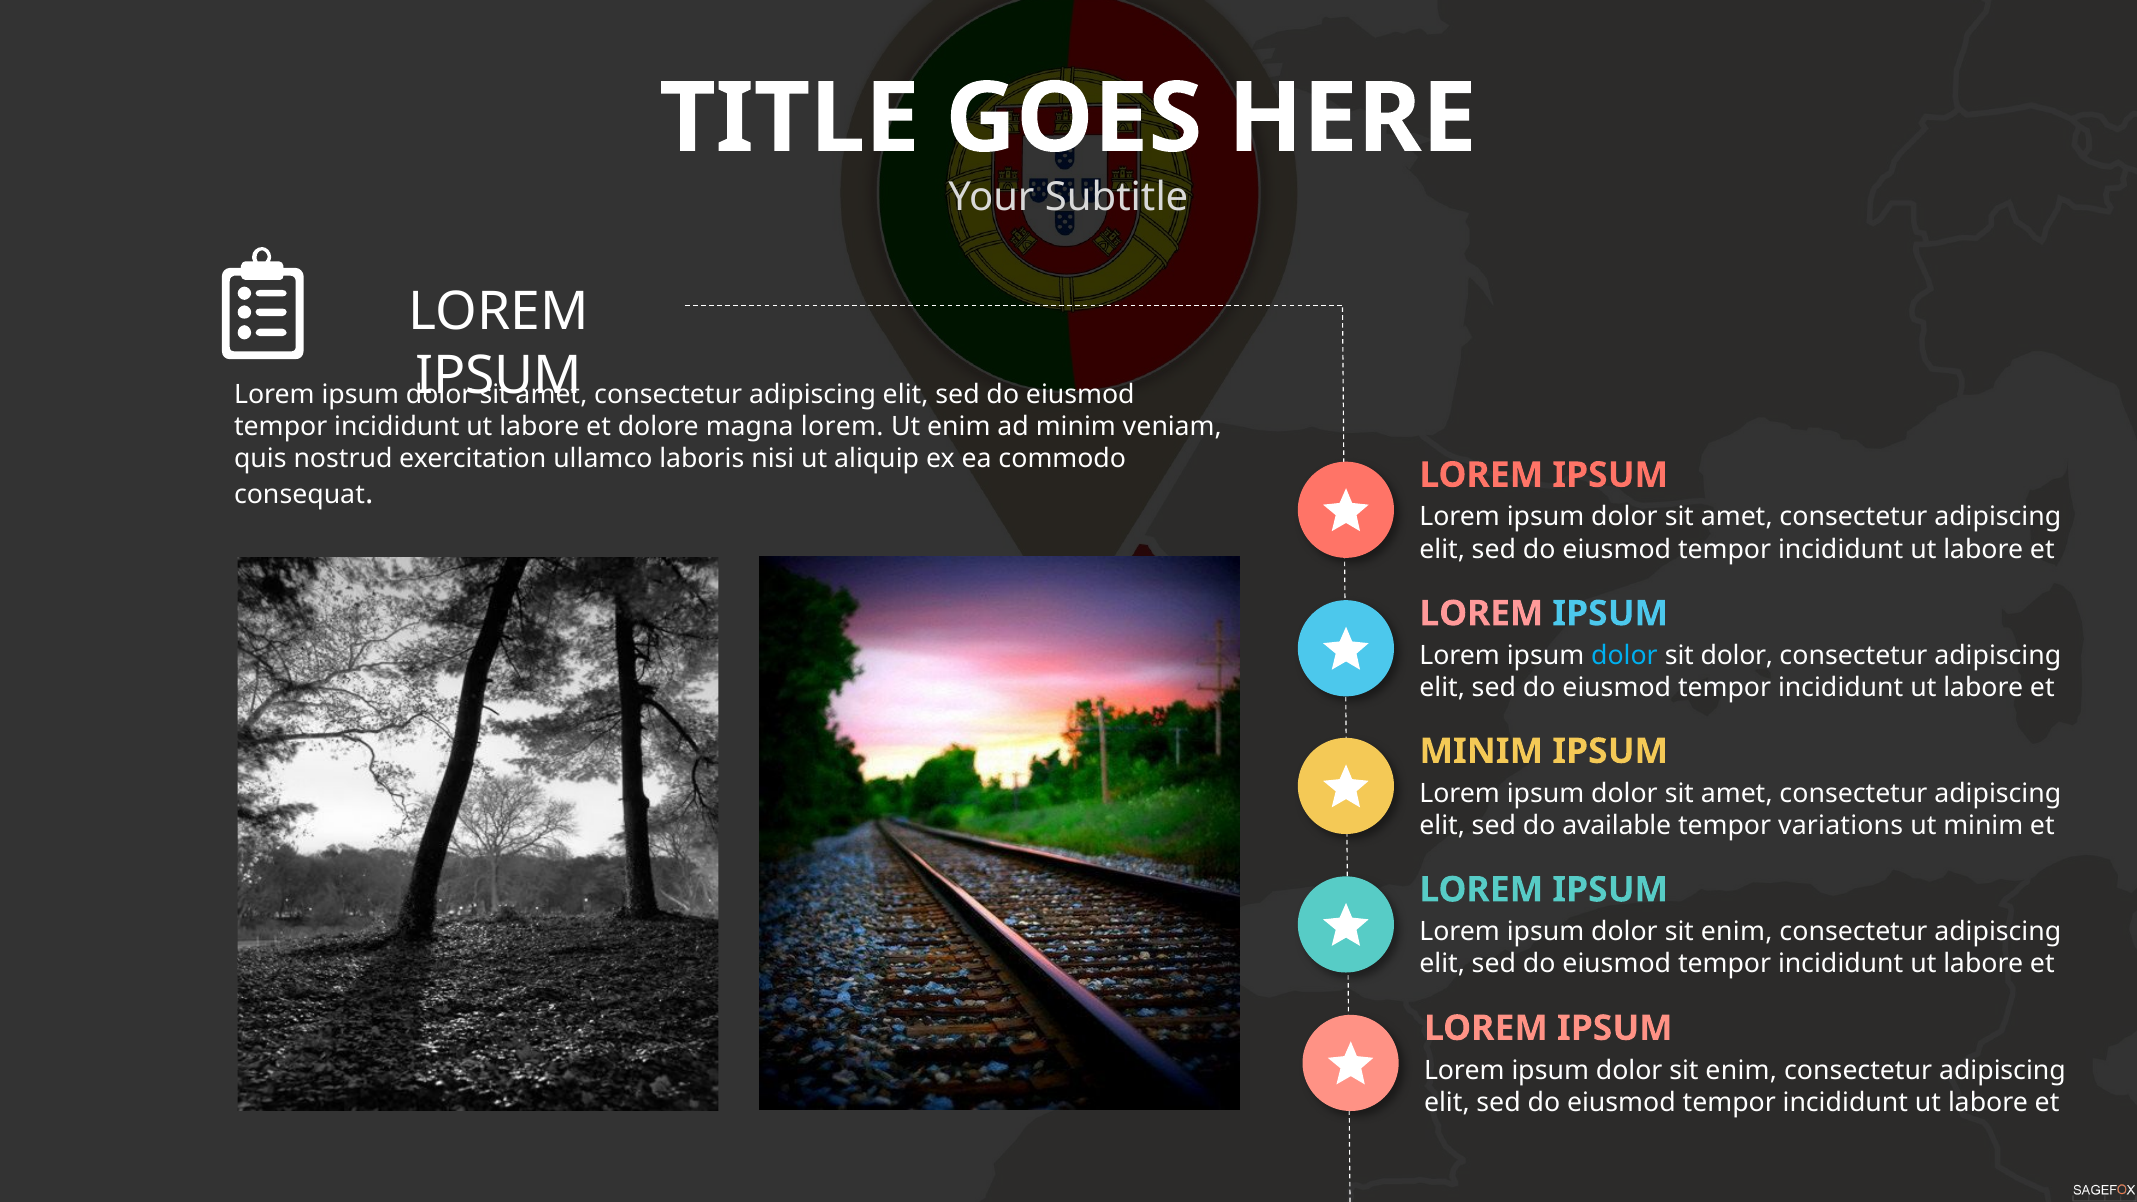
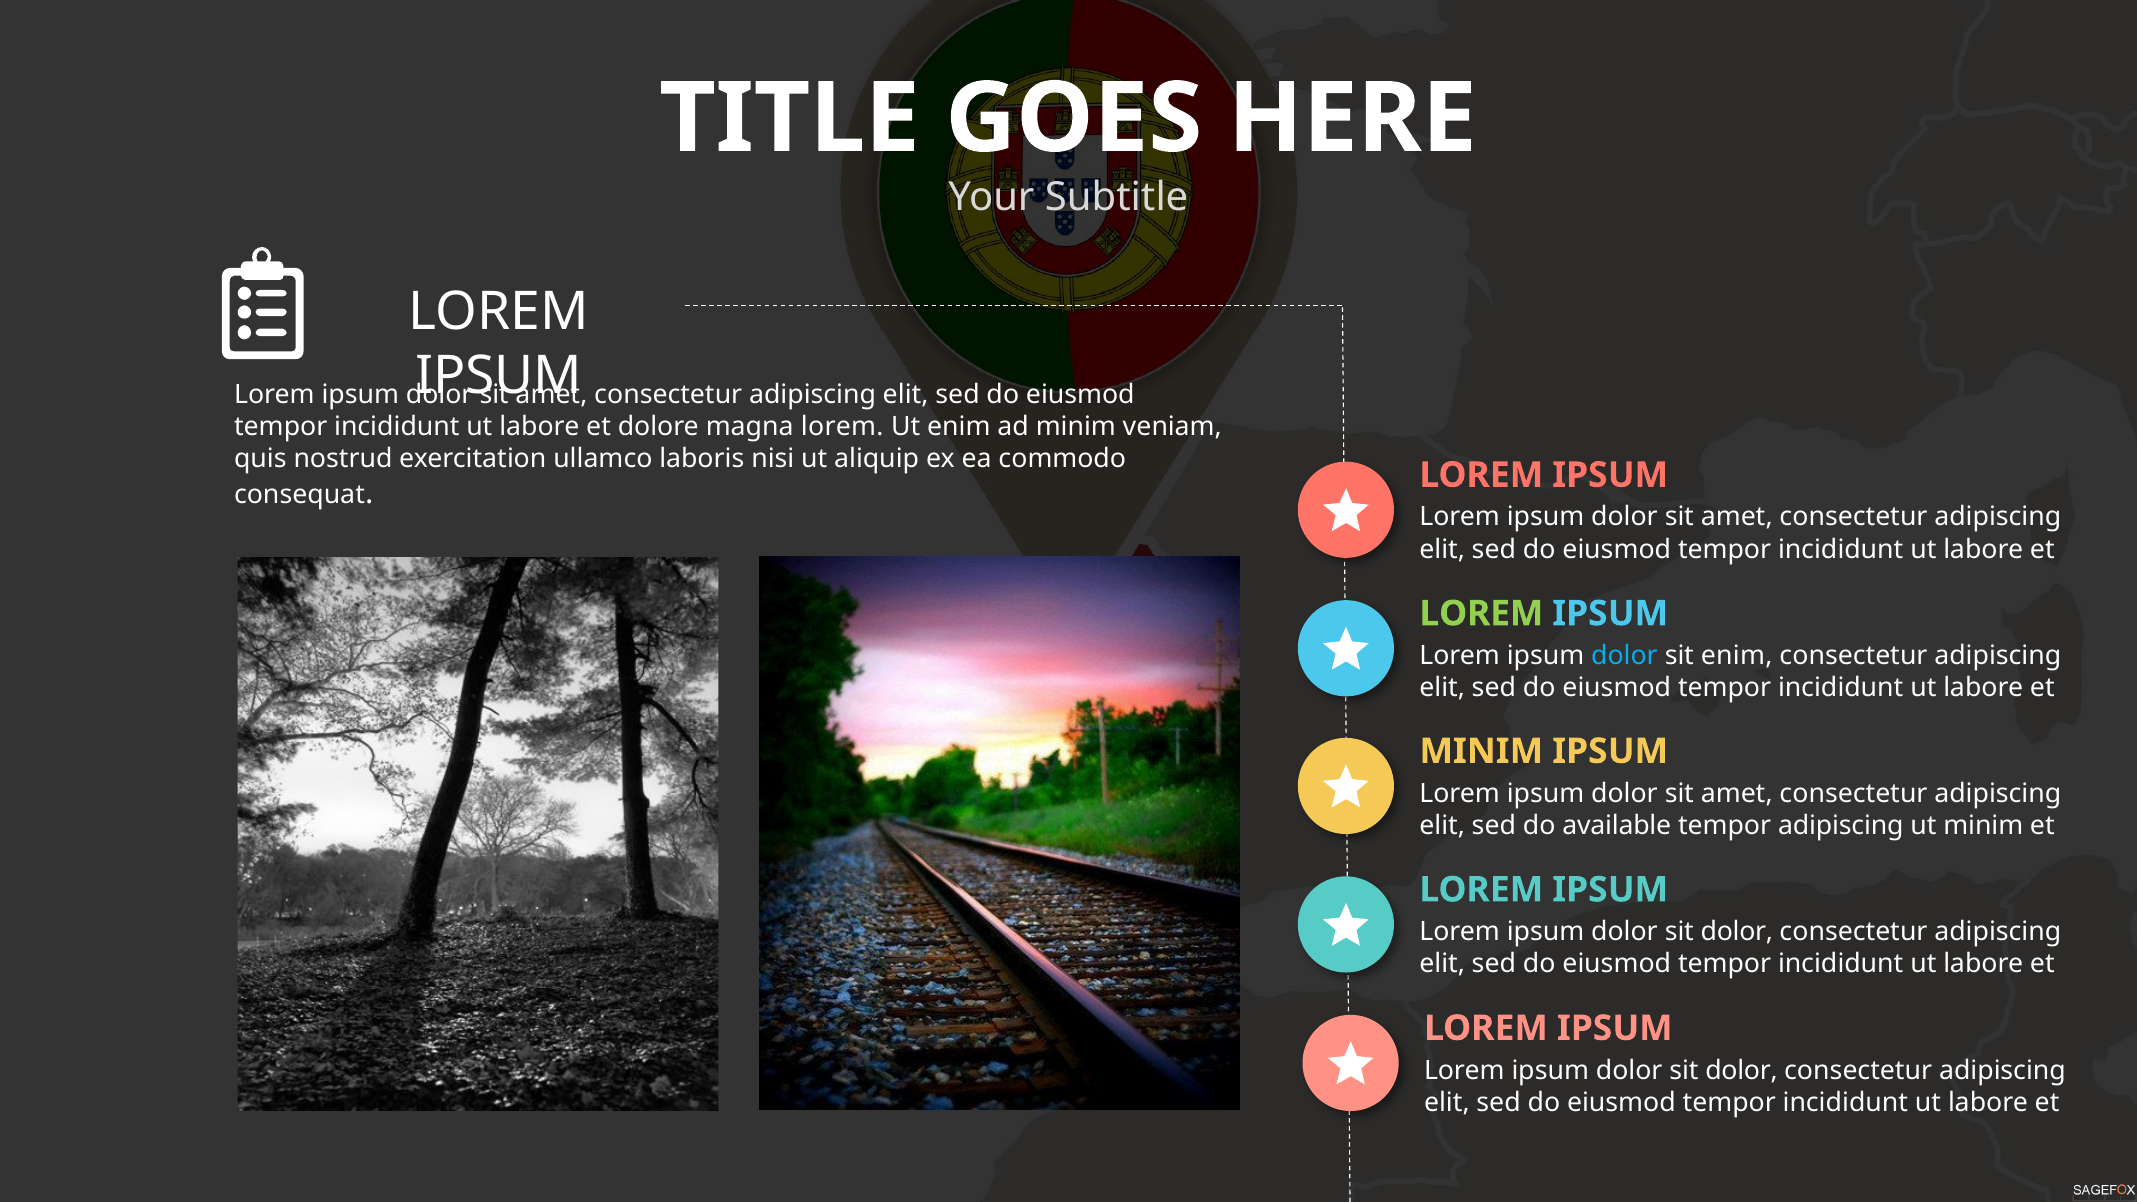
LOREM at (1481, 614) colour: pink -> light green
sit dolor: dolor -> enim
tempor variations: variations -> adipiscing
enim at (1737, 932): enim -> dolor
enim at (1741, 1070): enim -> dolor
